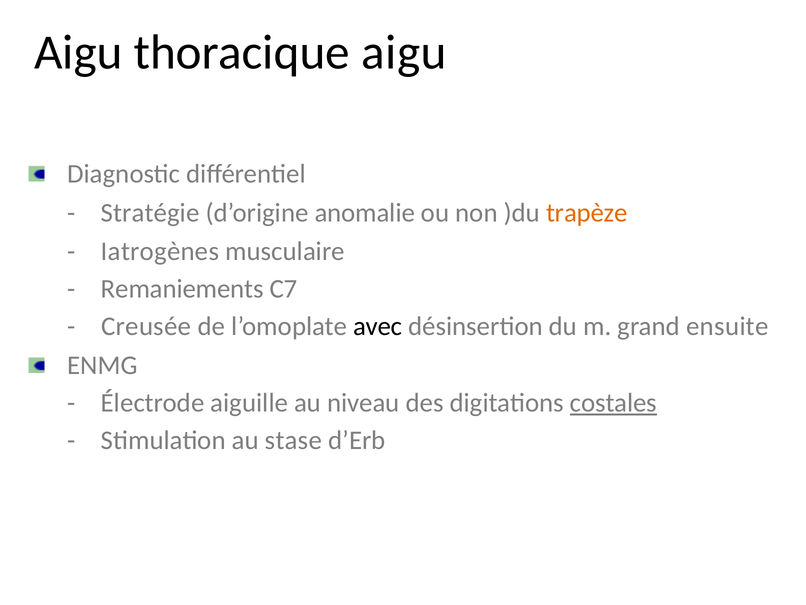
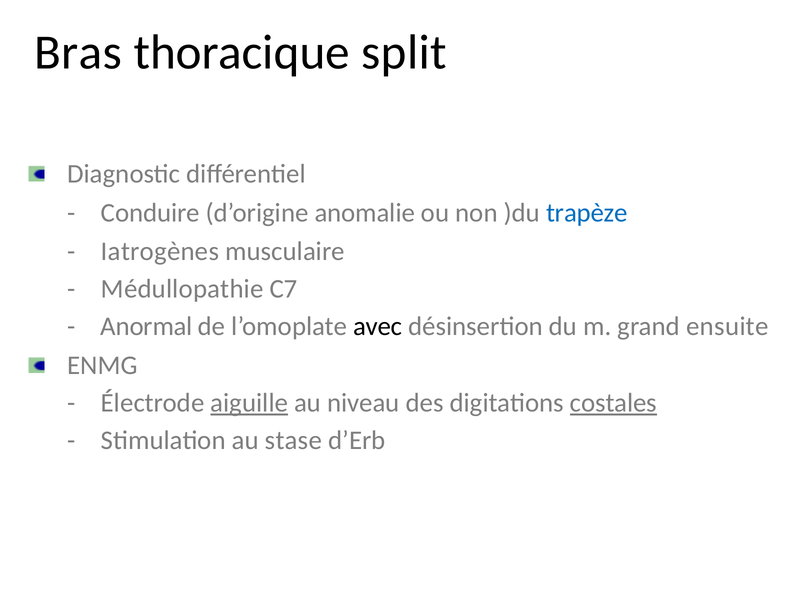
Aigu at (78, 53): Aigu -> Bras
thoracique aigu: aigu -> split
Stratégie: Stratégie -> Conduire
trapèze colour: orange -> blue
Remaniements: Remaniements -> Médullopathie
Creusée: Creusée -> Anormal
aiguille underline: none -> present
